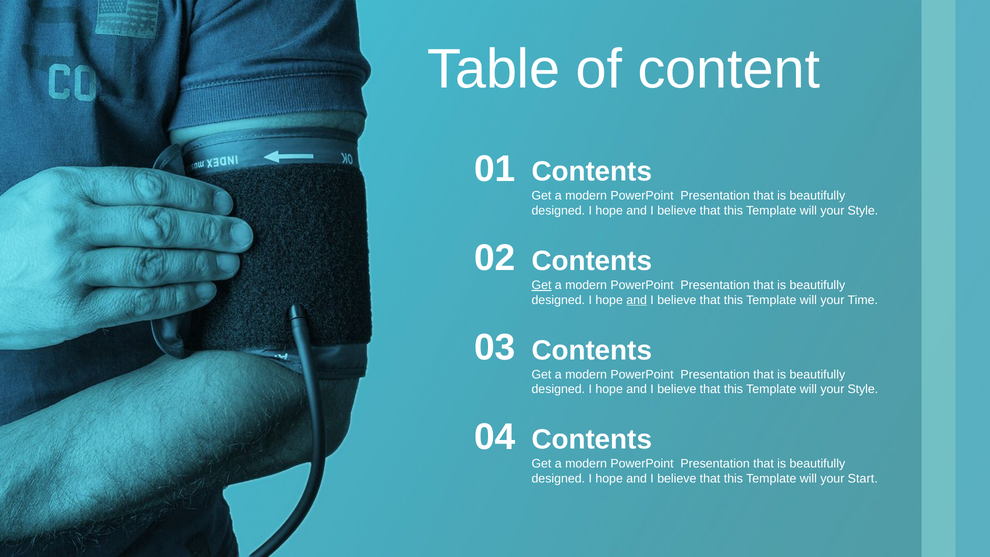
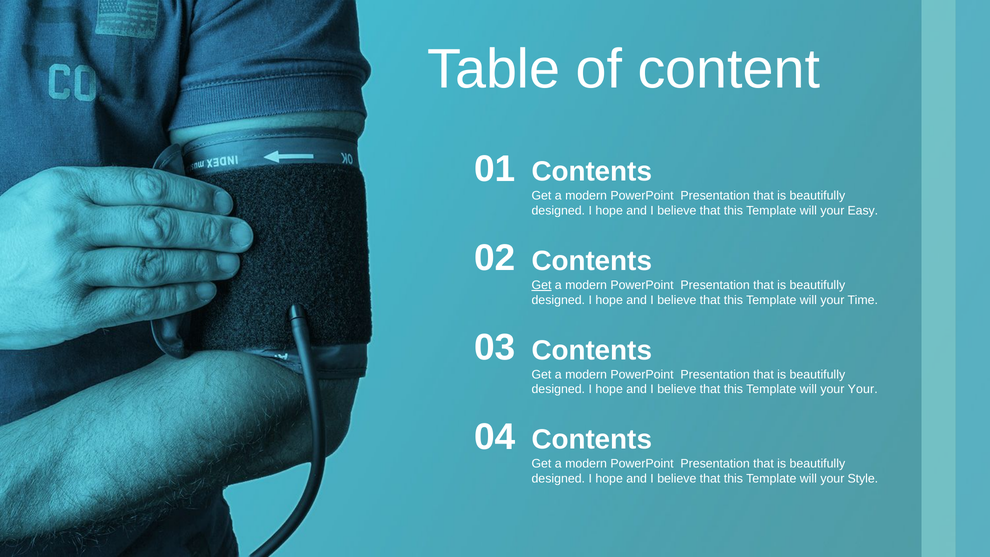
Style at (863, 211): Style -> Easy
and at (637, 300) underline: present -> none
Style at (863, 389): Style -> Your
Start: Start -> Style
